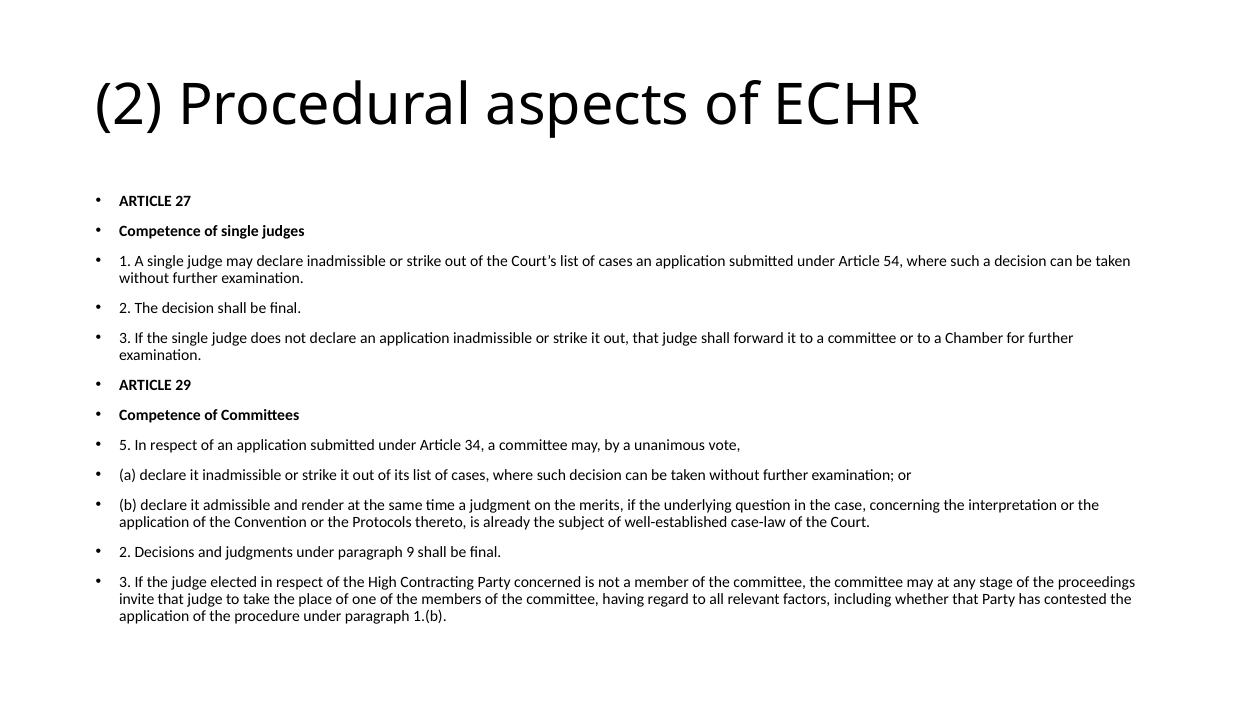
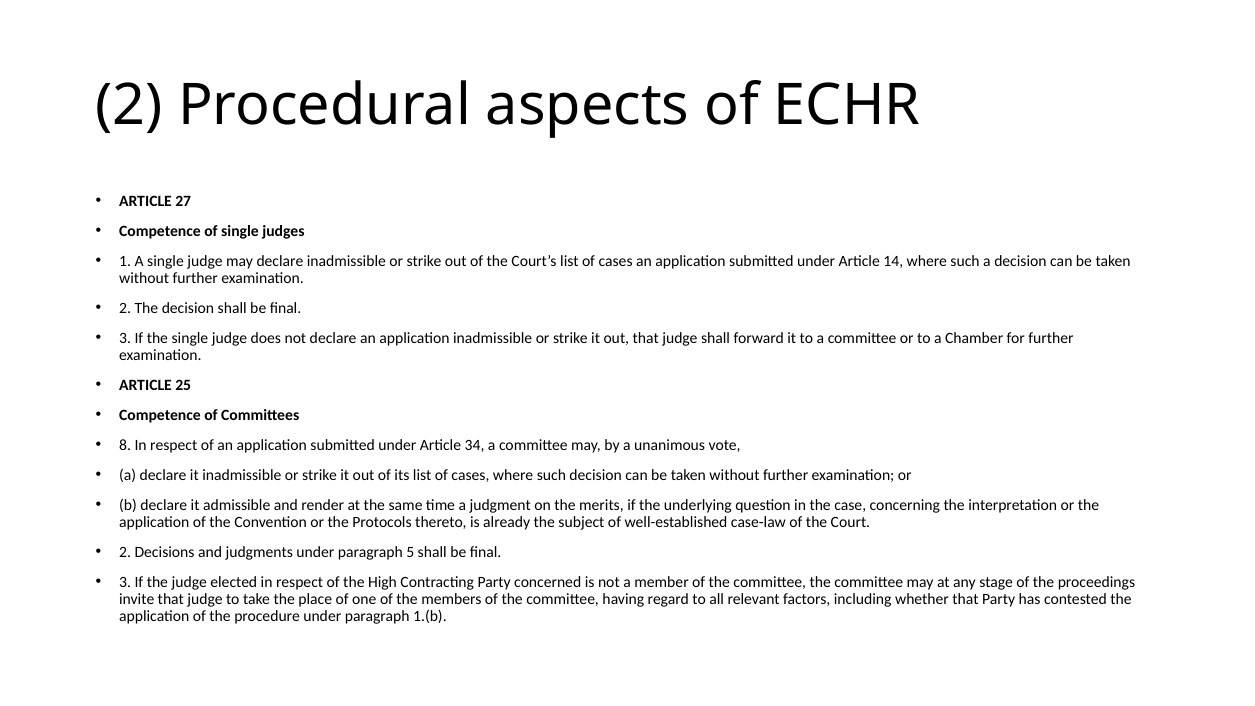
54: 54 -> 14
29: 29 -> 25
5: 5 -> 8
9: 9 -> 5
